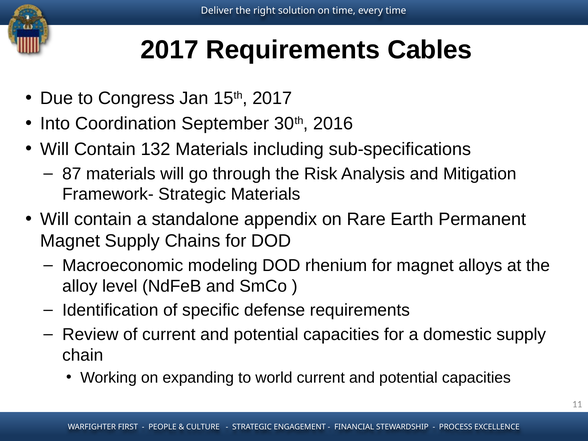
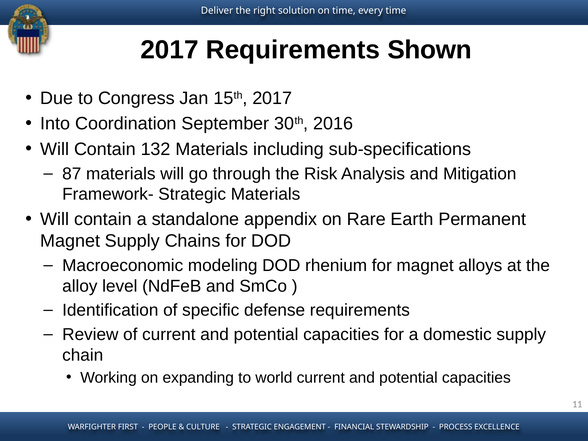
Cables: Cables -> Shown
